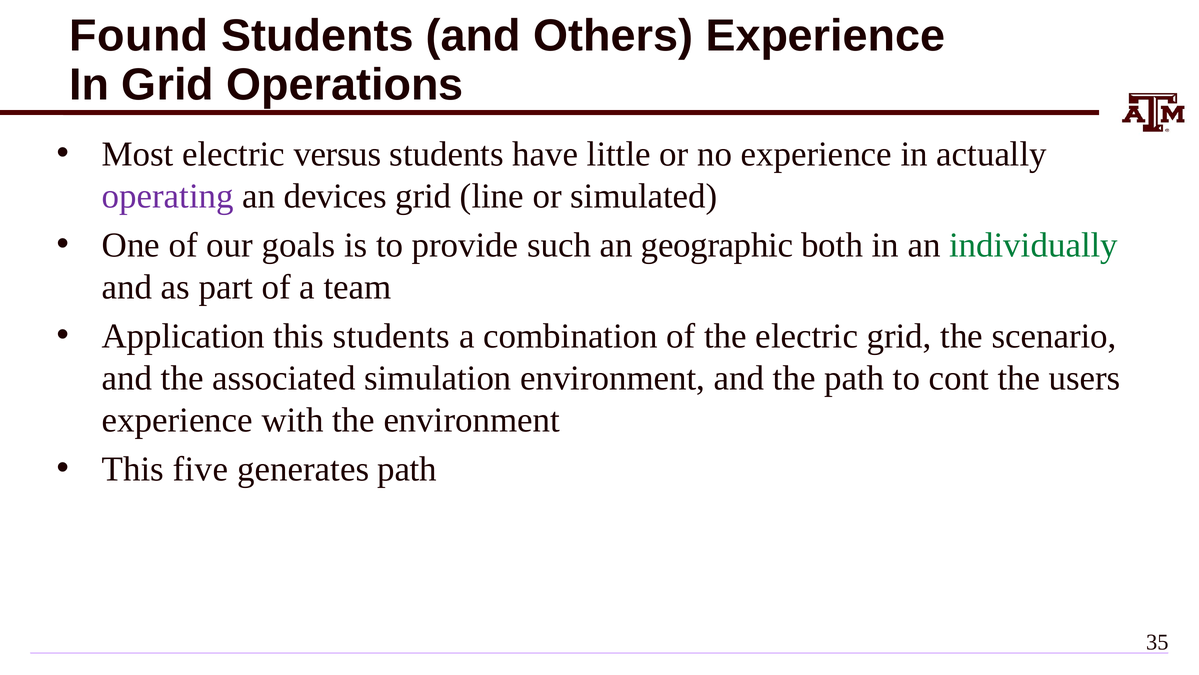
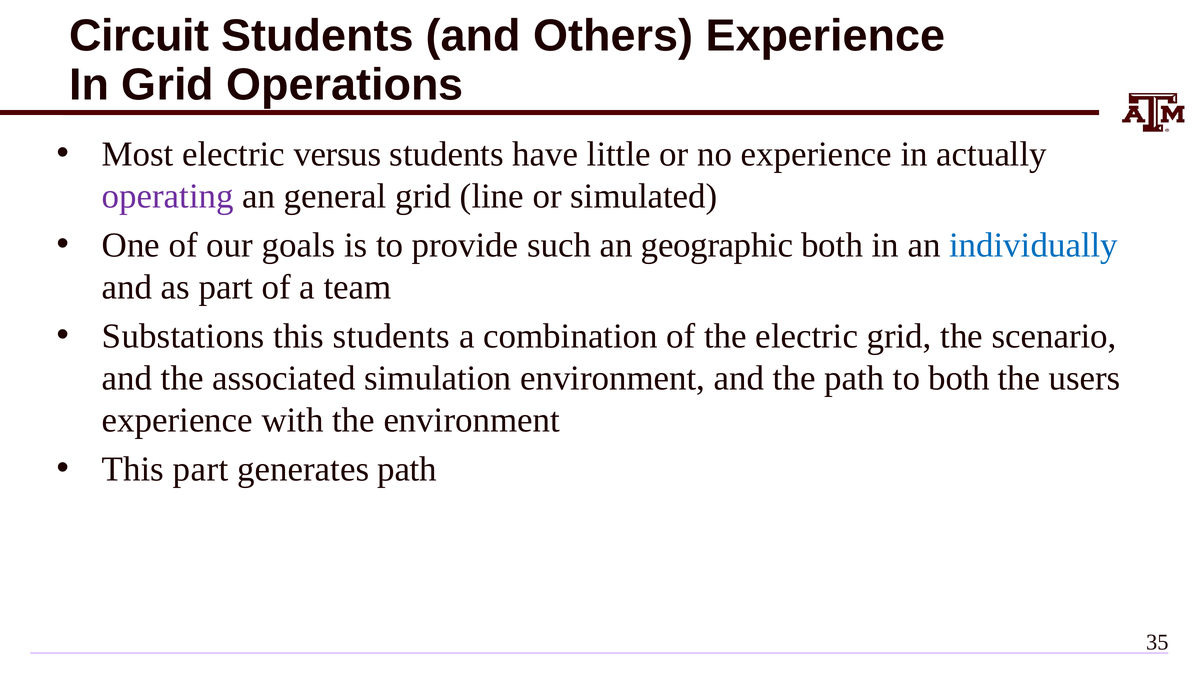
Found: Found -> Circuit
devices: devices -> general
individually colour: green -> blue
Application: Application -> Substations
to cont: cont -> both
This five: five -> part
